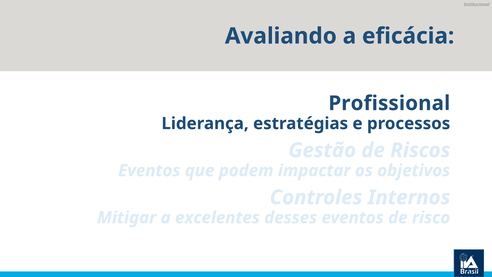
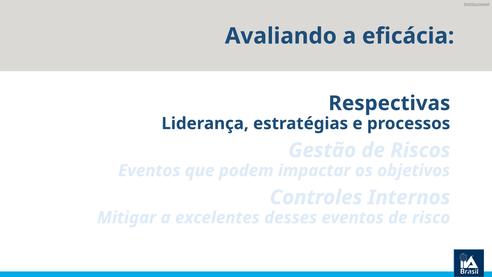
Profissional: Profissional -> Respectivas
